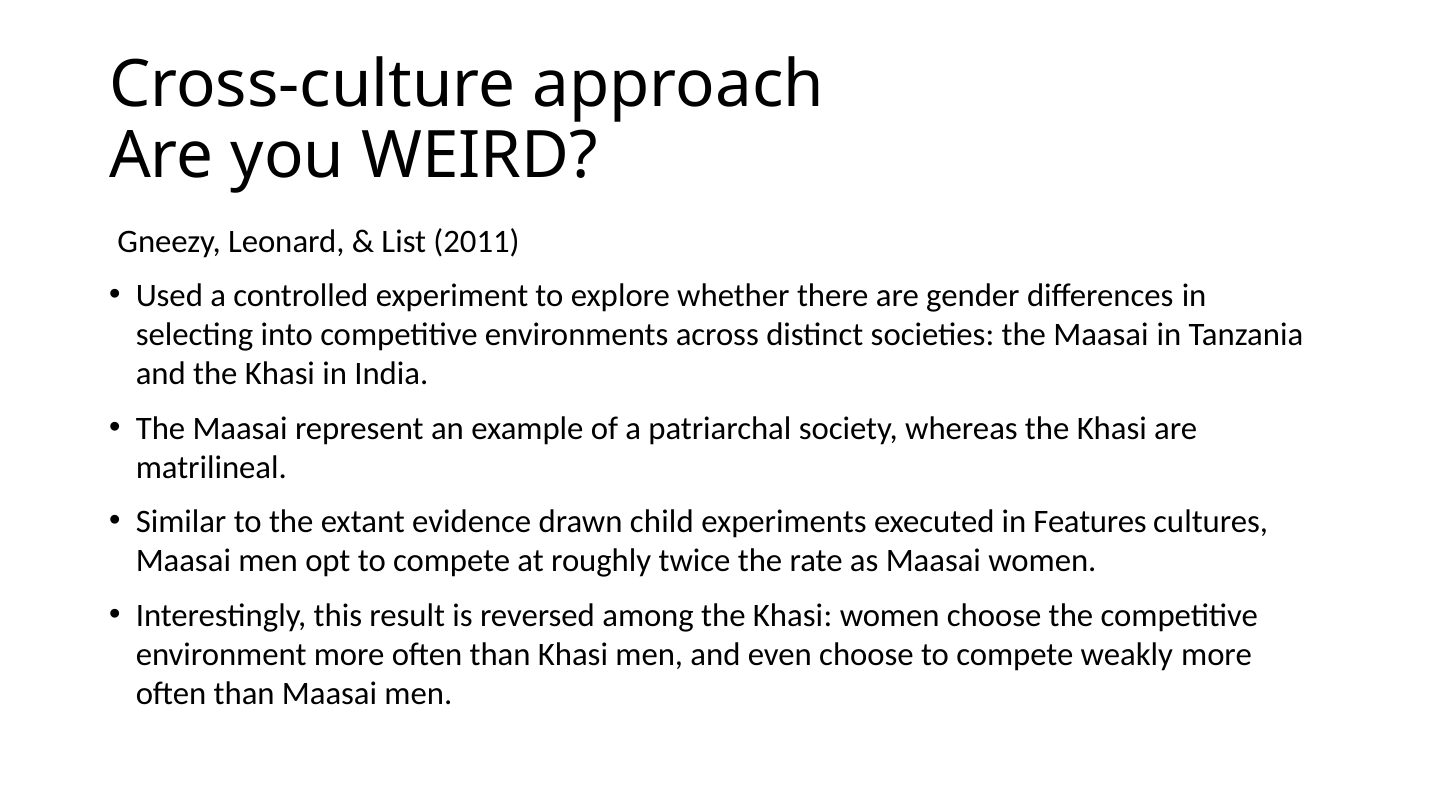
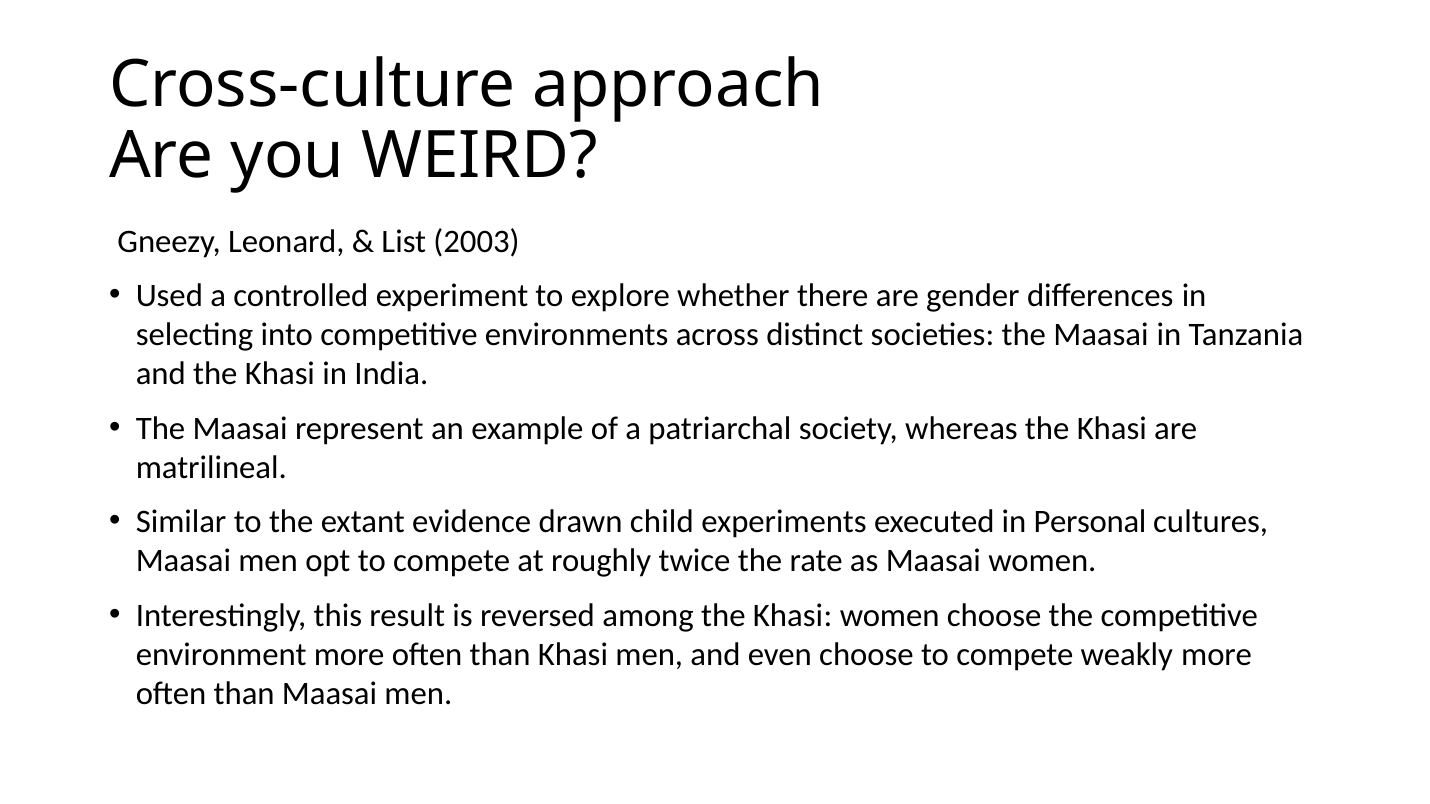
2011: 2011 -> 2003
Features: Features -> Personal
